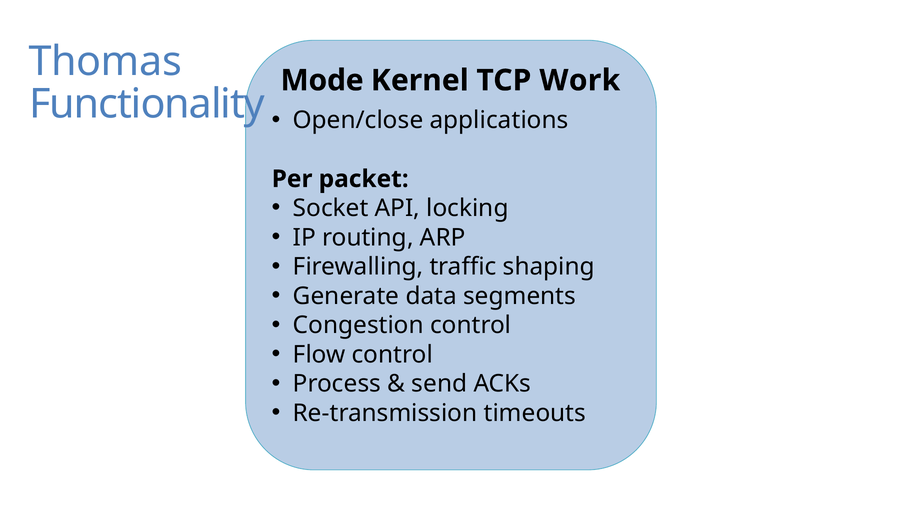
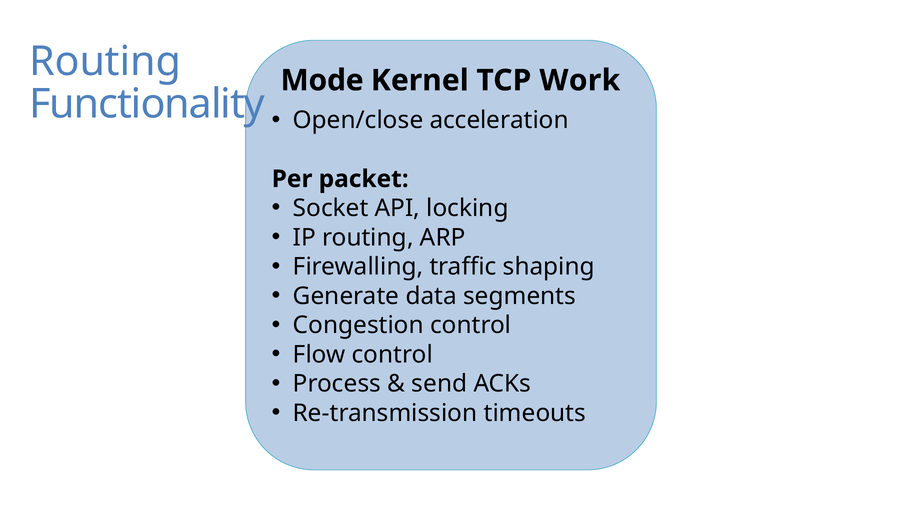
Thomas at (105, 62): Thomas -> Routing
applications: applications -> acceleration
